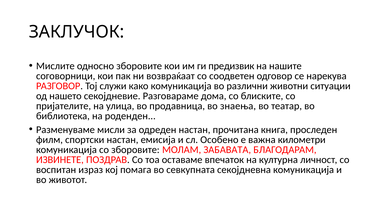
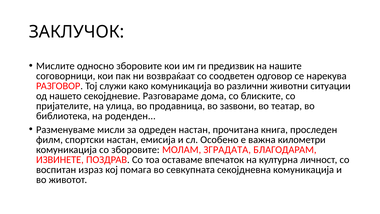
знаења: знаења -> заѕвони
ЗАБАВАТА: ЗАБАВАТА -> ЗГРАДАТА
